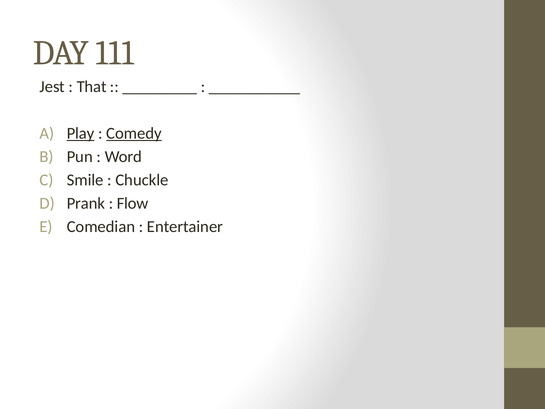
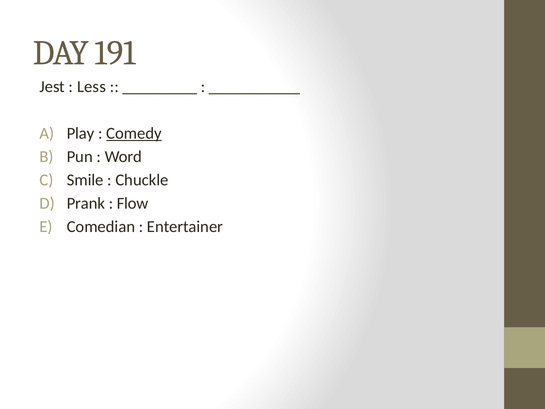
111: 111 -> 191
That: That -> Less
Play underline: present -> none
